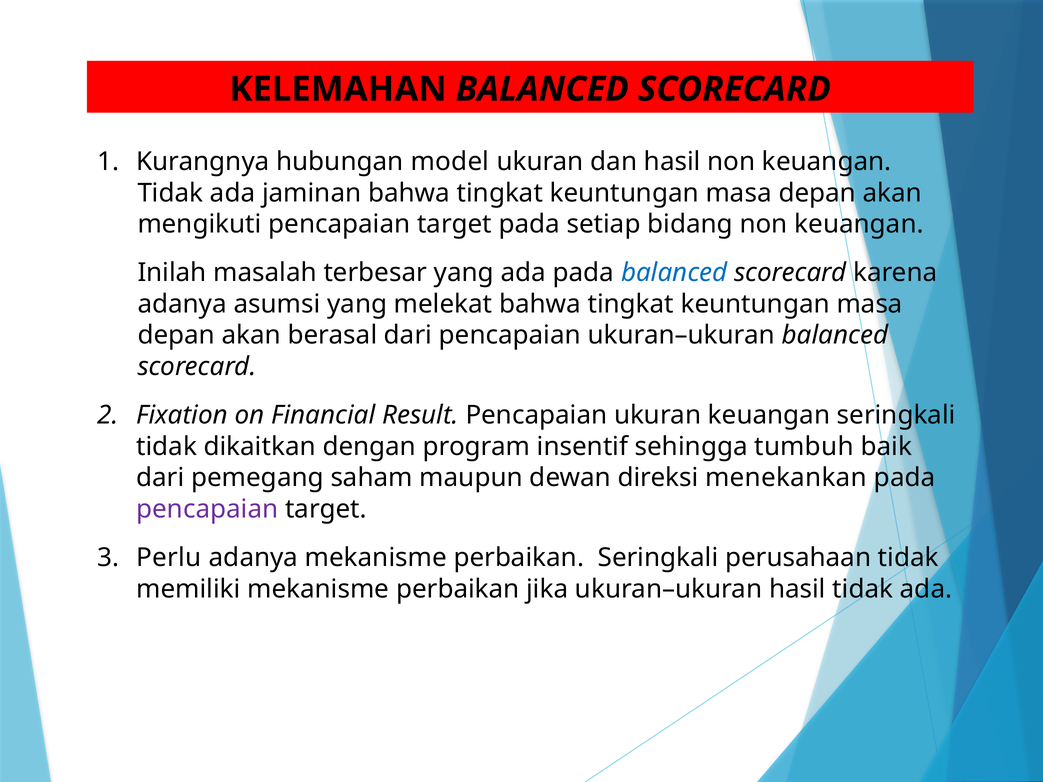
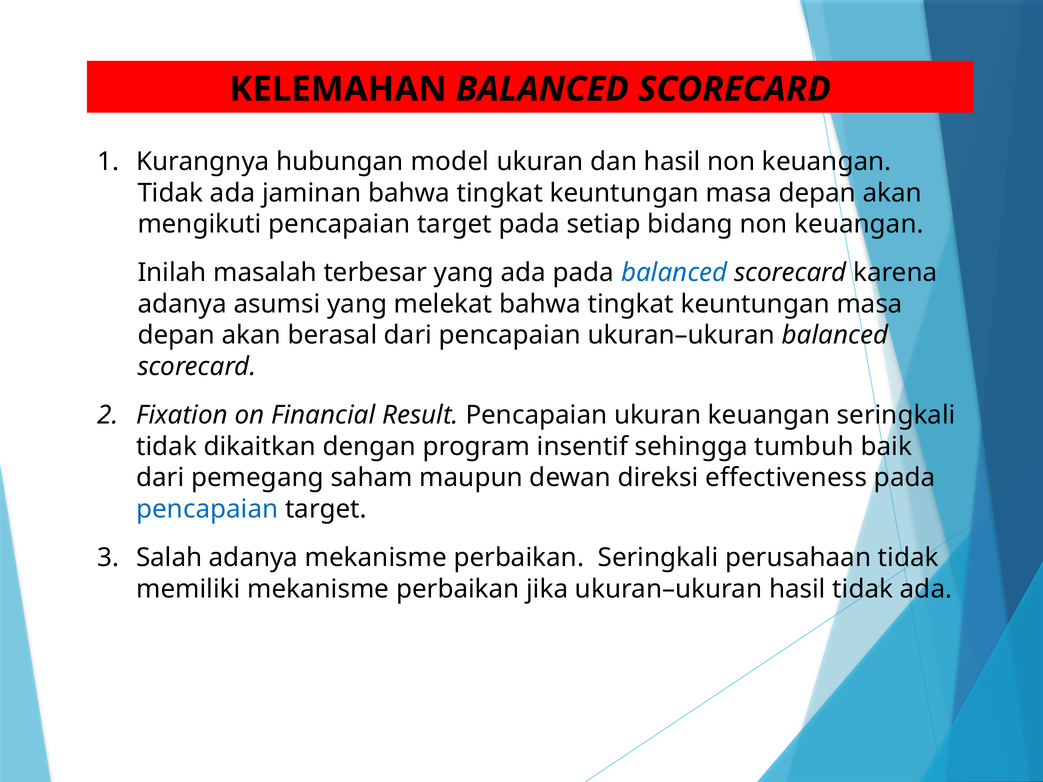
menekankan: menekankan -> effectiveness
pencapaian at (207, 509) colour: purple -> blue
Perlu: Perlu -> Salah
